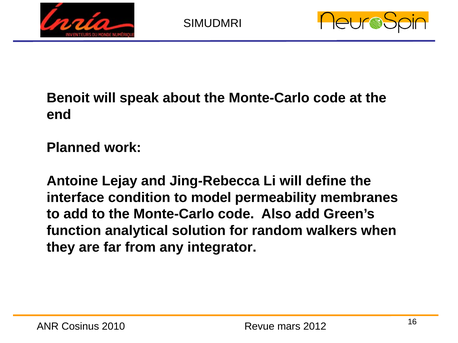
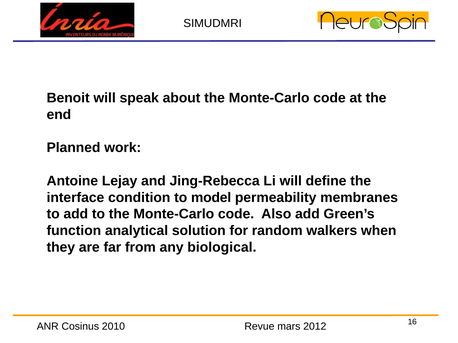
integrator: integrator -> biological
